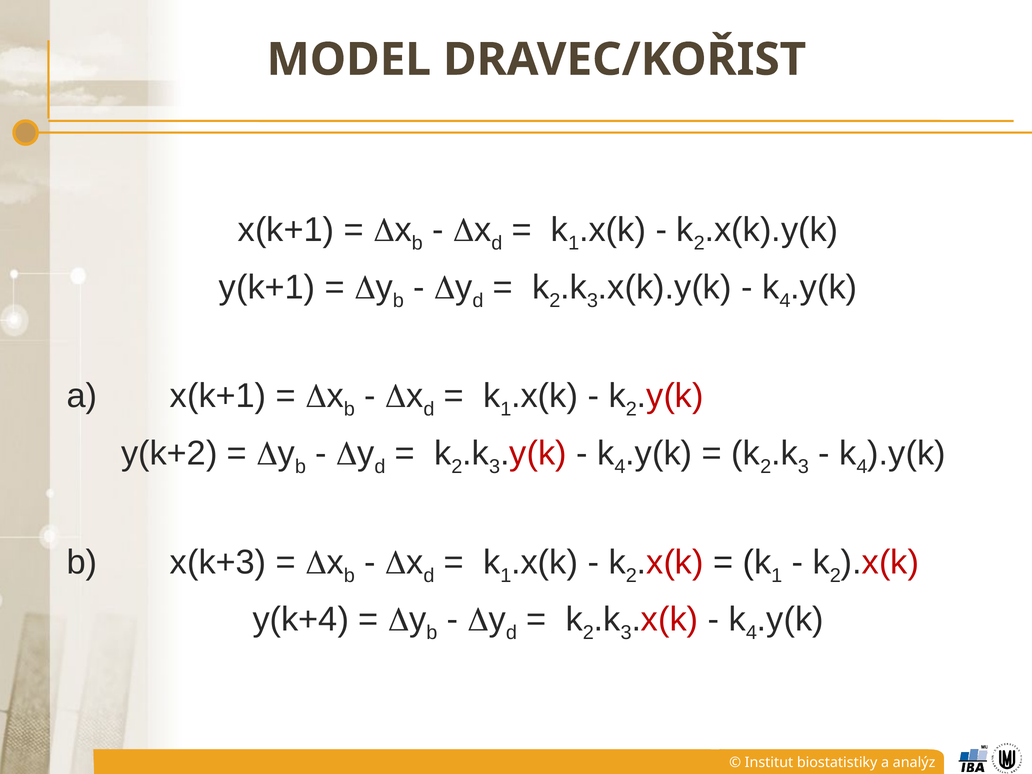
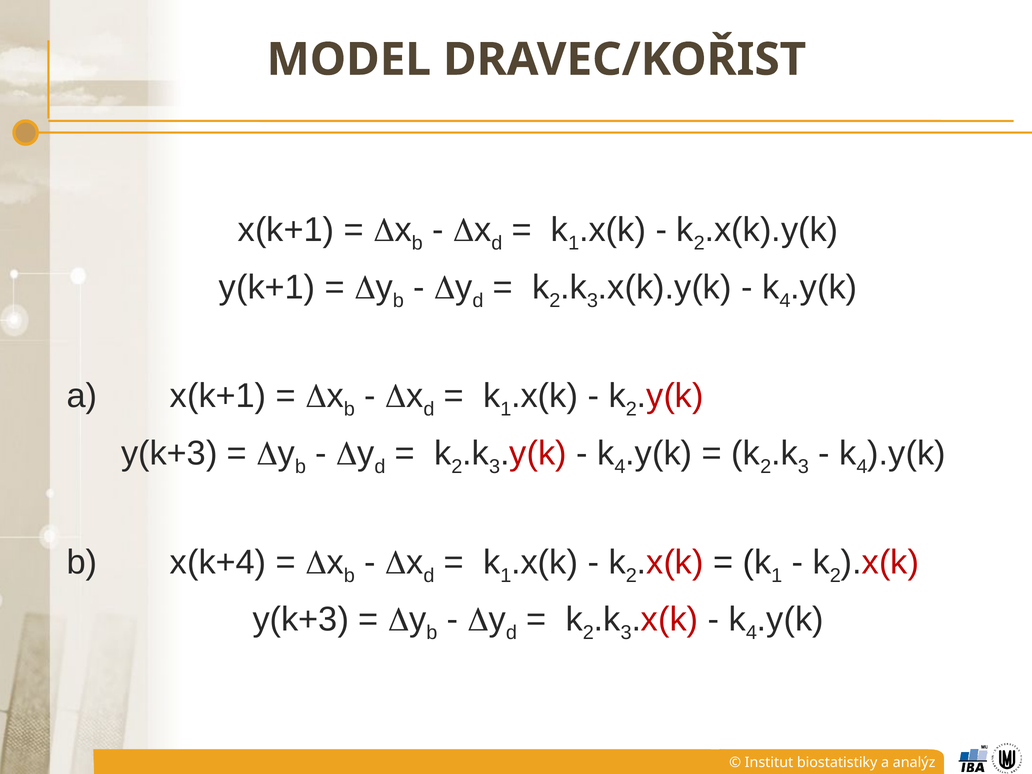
y(k+2 at (169, 453): y(k+2 -> y(k+3
x(k+3: x(k+3 -> x(k+4
y(k+4 at (301, 620): y(k+4 -> y(k+3
